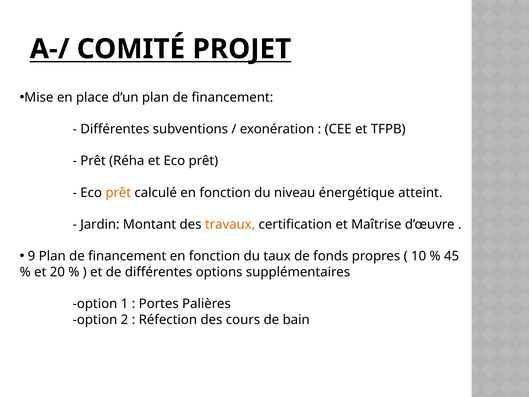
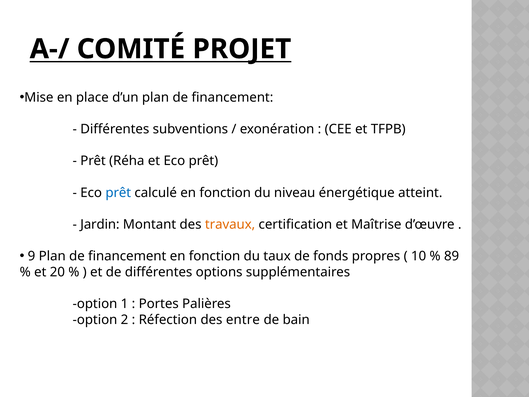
prêt at (118, 193) colour: orange -> blue
45: 45 -> 89
cours: cours -> entre
